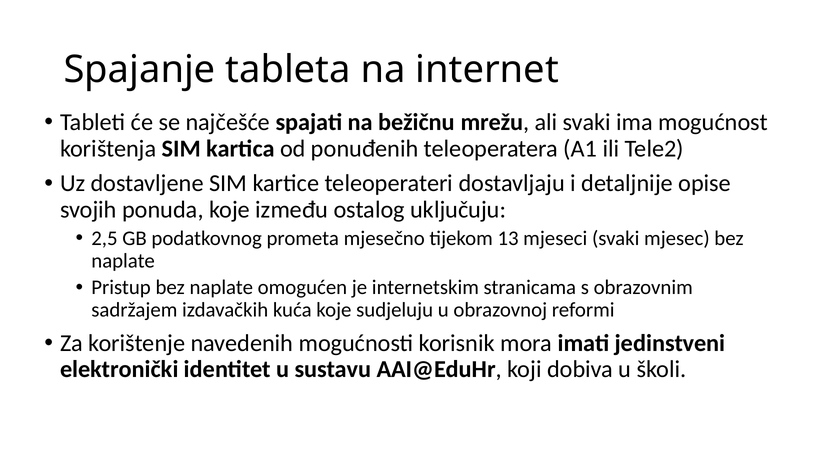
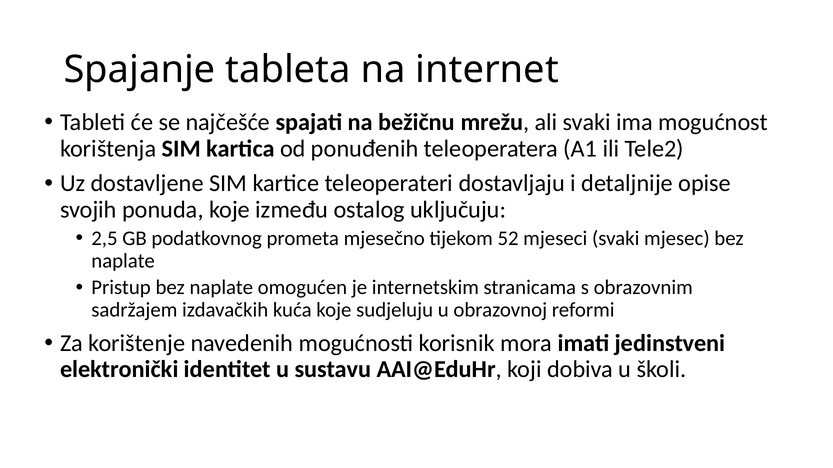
13: 13 -> 52
